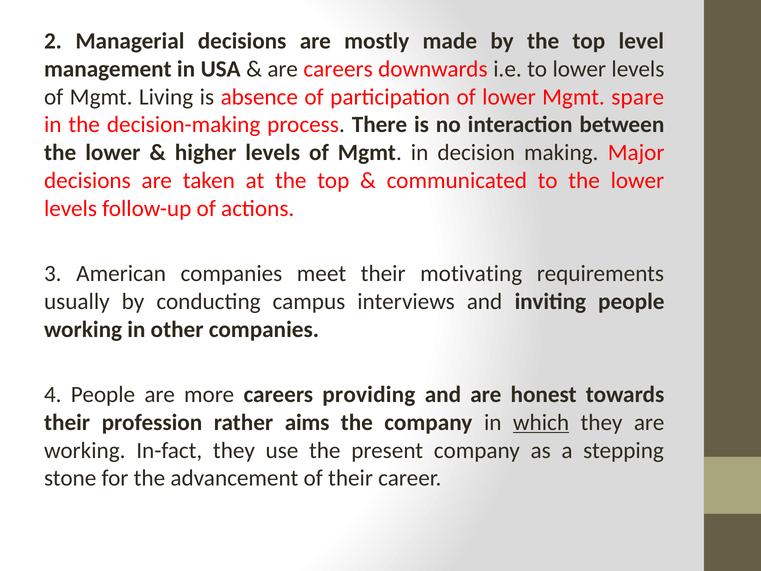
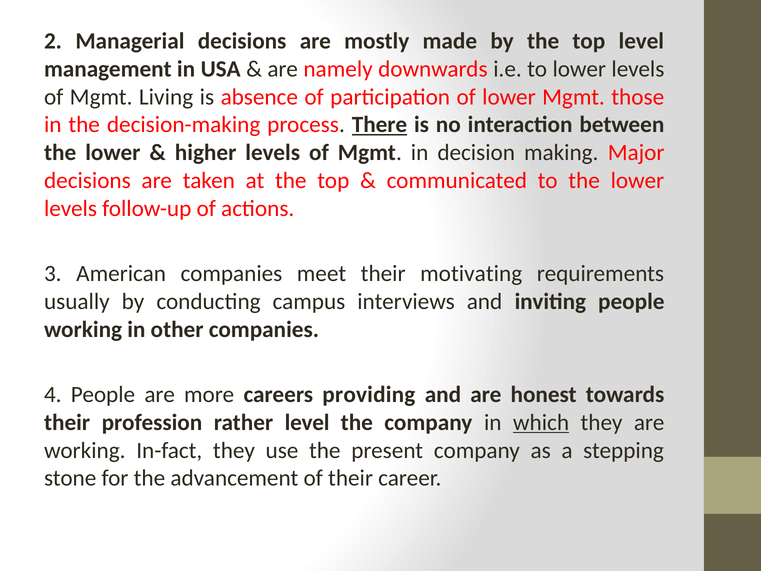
are careers: careers -> namely
spare: spare -> those
There underline: none -> present
rather aims: aims -> level
